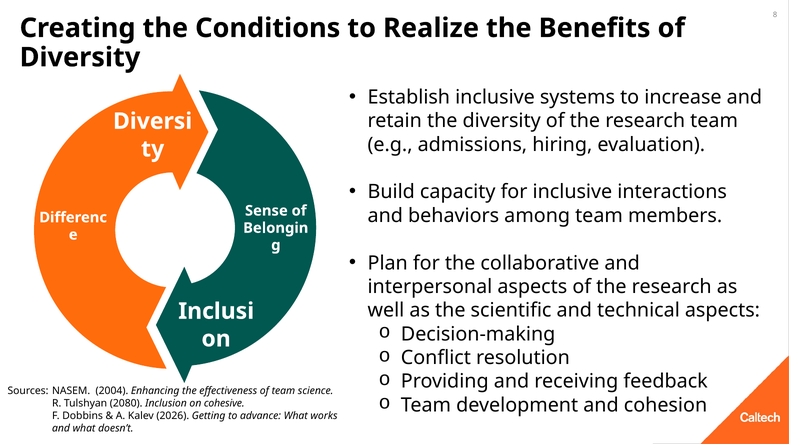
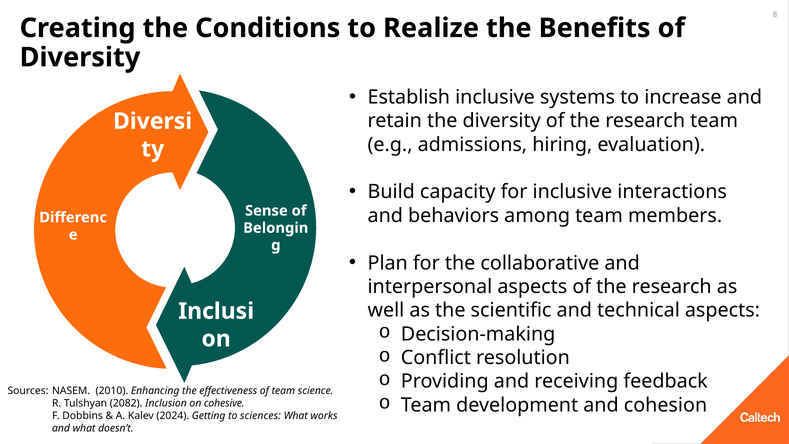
2004: 2004 -> 2010
2080: 2080 -> 2082
2026: 2026 -> 2024
advance: advance -> sciences
